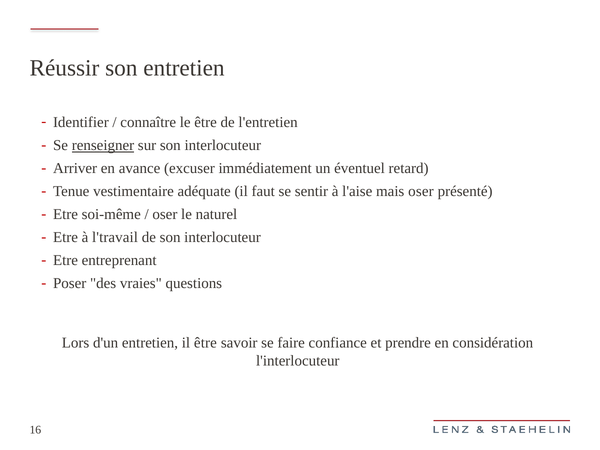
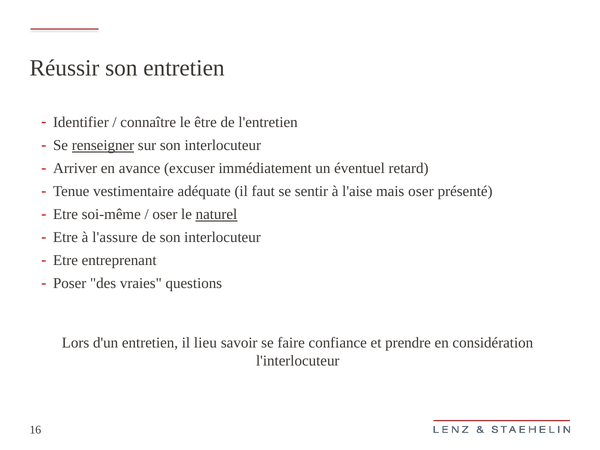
naturel underline: none -> present
l'travail: l'travail -> l'assure
il être: être -> lieu
